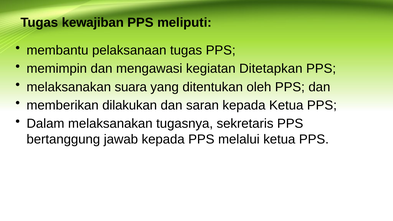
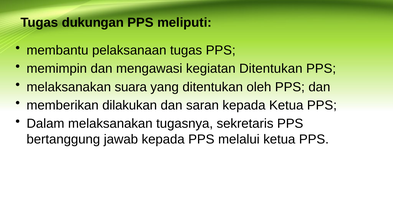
kewajiban: kewajiban -> dukungan
kegiatan Ditetapkan: Ditetapkan -> Ditentukan
